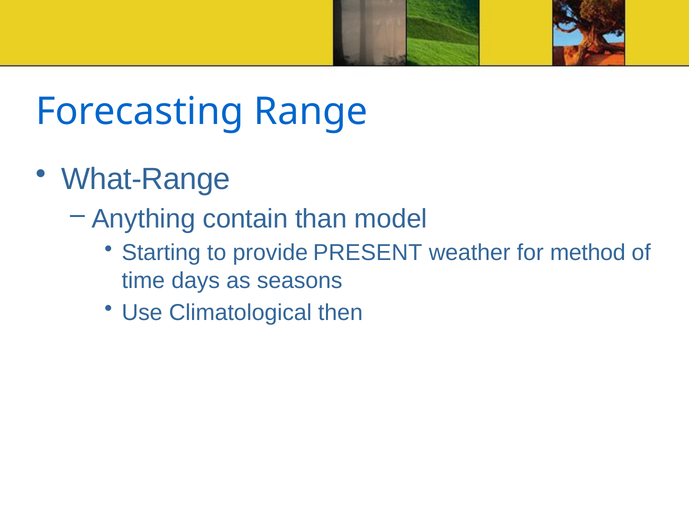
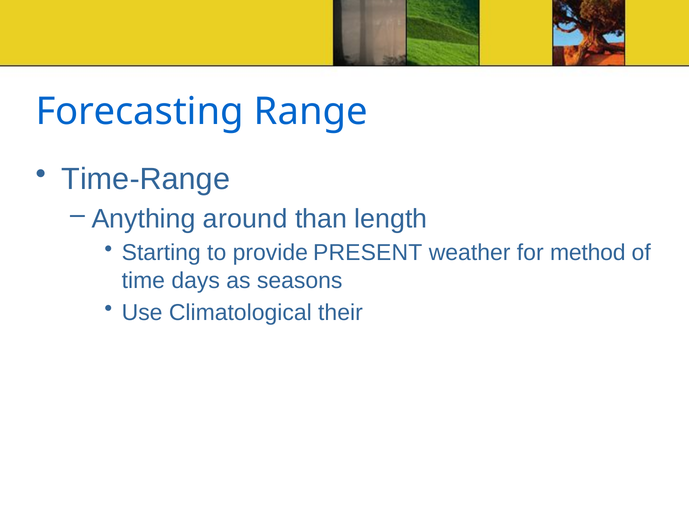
What-Range: What-Range -> Time-Range
contain: contain -> around
model: model -> length
then: then -> their
